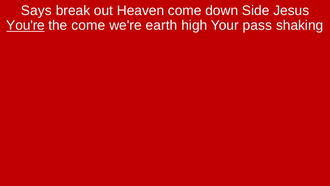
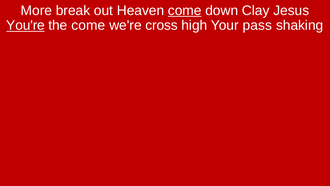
Says: Says -> More
come at (185, 10) underline: none -> present
Side: Side -> Clay
earth: earth -> cross
